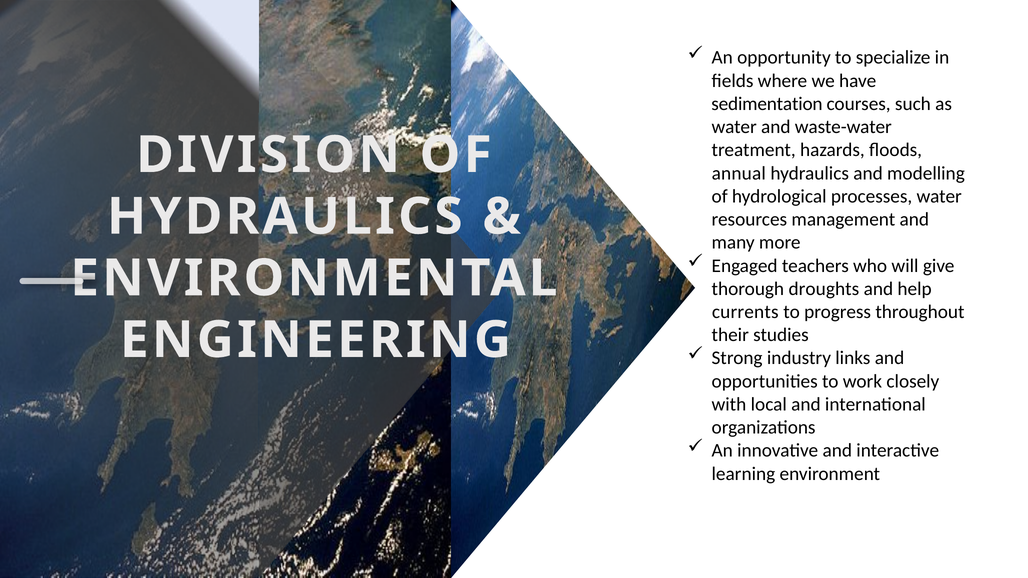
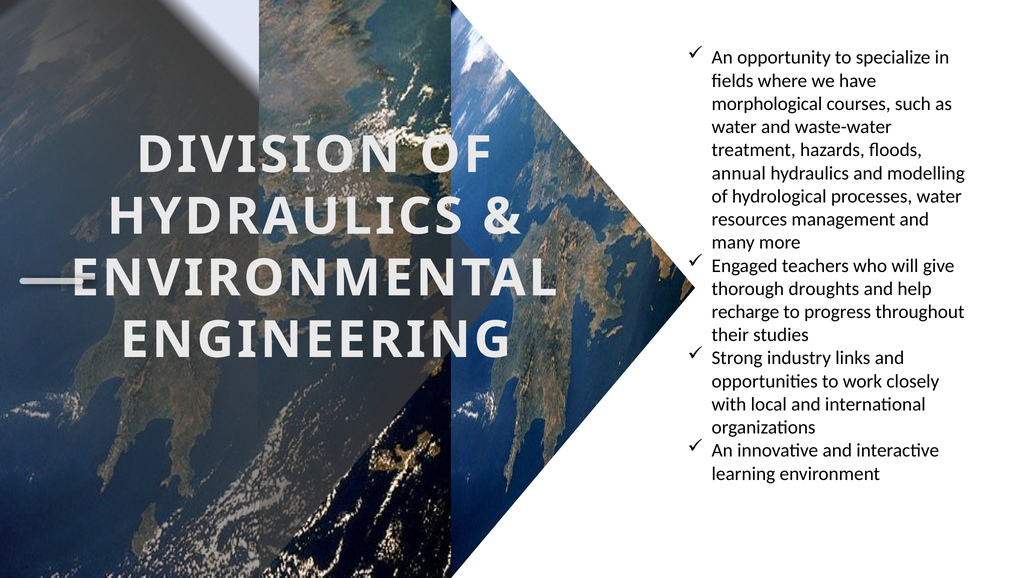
sedimentation: sedimentation -> morphological
currents: currents -> recharge
